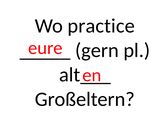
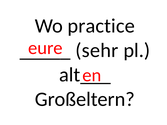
gern: gern -> sehr
